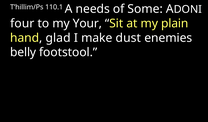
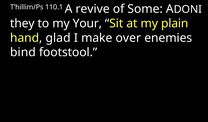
needs: needs -> revive
four: four -> they
dust: dust -> over
belly: belly -> bind
